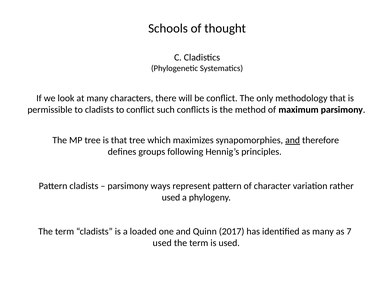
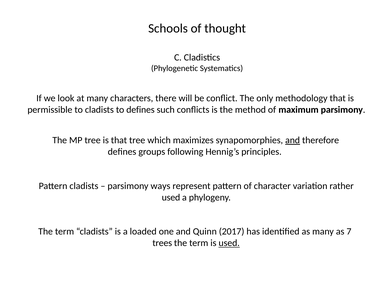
to conflict: conflict -> defines
used at (162, 243): used -> trees
used at (229, 243) underline: none -> present
